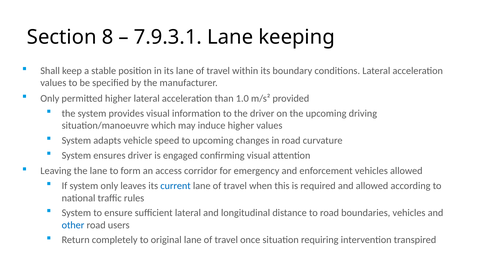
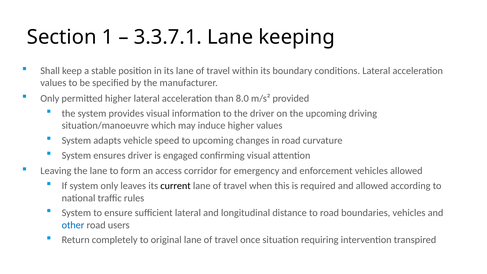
8: 8 -> 1
7.9.3.1: 7.9.3.1 -> 3.3.7.1
1.0: 1.0 -> 8.0
current colour: blue -> black
